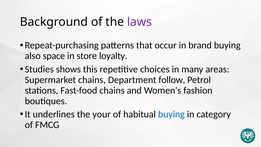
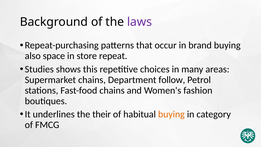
loyalty: loyalty -> repeat
your: your -> their
buying at (171, 114) colour: blue -> orange
